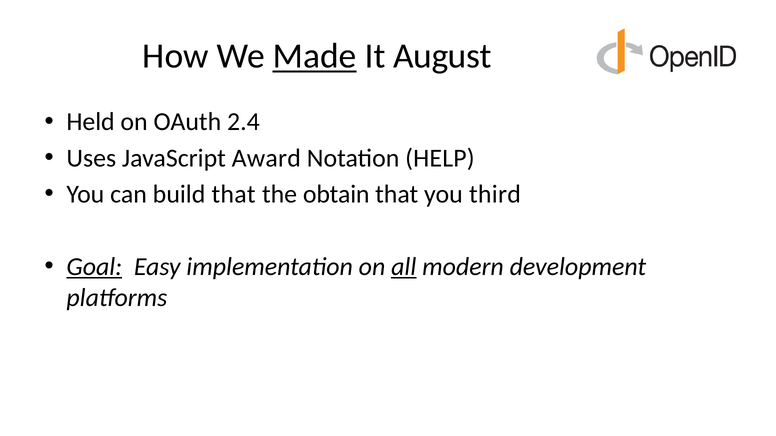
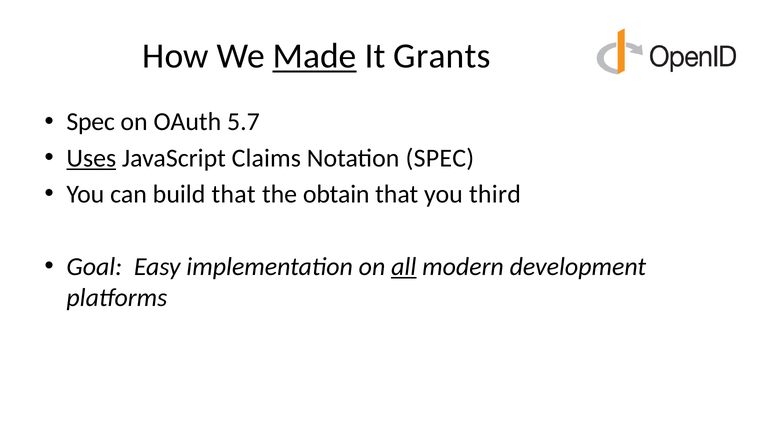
August: August -> Grants
Held at (91, 122): Held -> Spec
2.4: 2.4 -> 5.7
Uses underline: none -> present
Award: Award -> Claims
Notation HELP: HELP -> SPEC
Goal underline: present -> none
